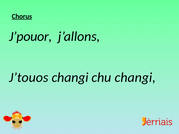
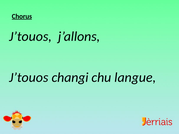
J’pouor at (31, 36): J’pouor -> J’touos
chu changi: changi -> langue
